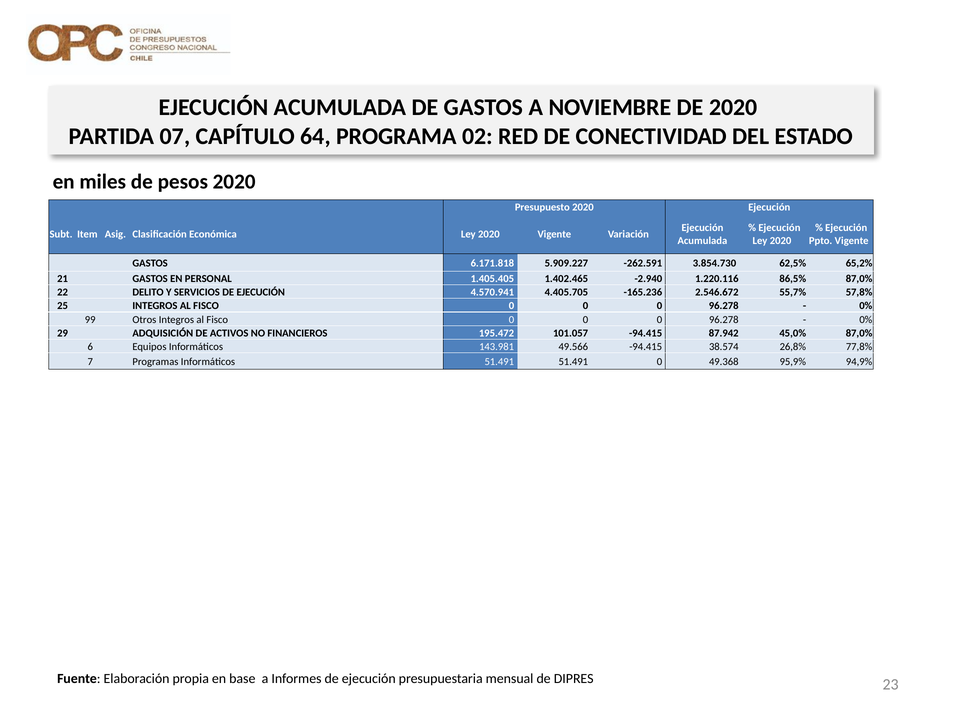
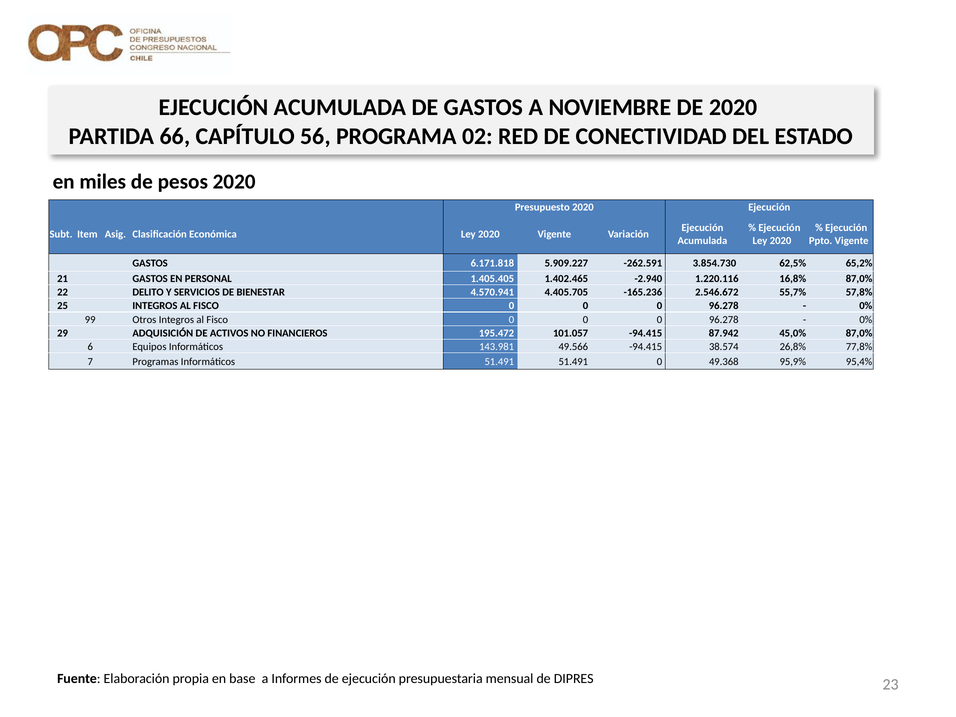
07: 07 -> 66
64: 64 -> 56
86,5%: 86,5% -> 16,8%
SERVICIOS DE EJECUCIÓN: EJECUCIÓN -> BIENESTAR
94,9%: 94,9% -> 95,4%
